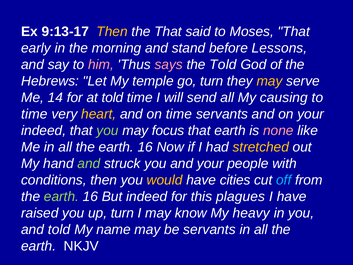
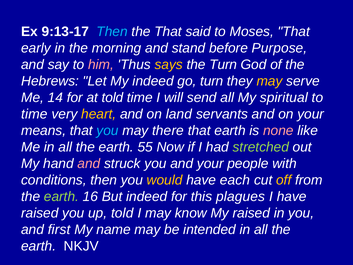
Then at (112, 32) colour: yellow -> light blue
Lessons: Lessons -> Purpose
says colour: pink -> yellow
the Told: Told -> Turn
My temple: temple -> indeed
causing: causing -> spiritual
on time: time -> land
indeed at (44, 130): indeed -> means
you at (108, 130) colour: light green -> light blue
focus: focus -> there
all the earth 16: 16 -> 55
stretched colour: yellow -> light green
and at (89, 163) colour: light green -> pink
cities: cities -> each
off colour: light blue -> yellow
up turn: turn -> told
My heavy: heavy -> raised
and told: told -> first
be servants: servants -> intended
